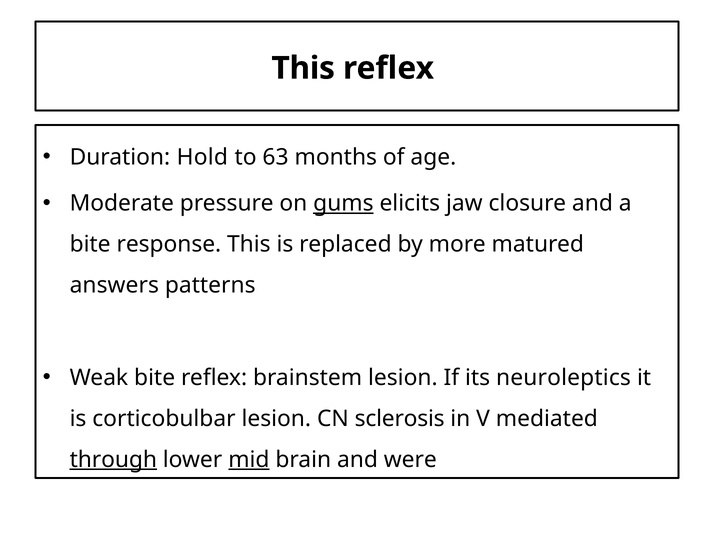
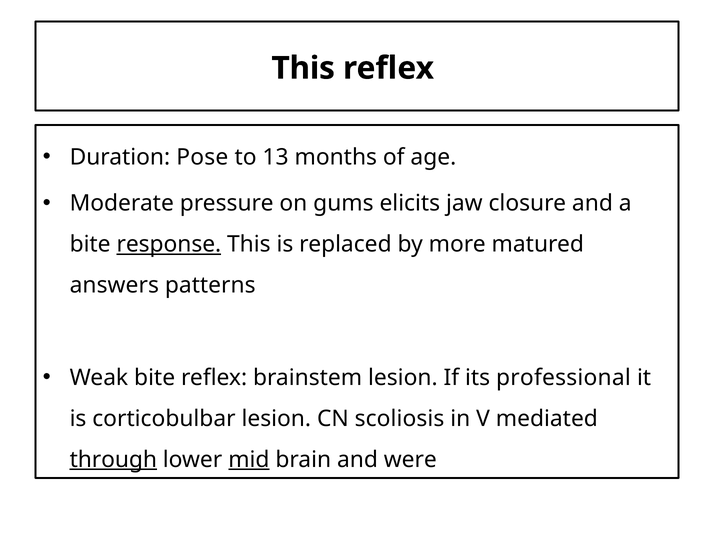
Hold: Hold -> Pose
63: 63 -> 13
gums underline: present -> none
response underline: none -> present
neuroleptics: neuroleptics -> professional
sclerosis: sclerosis -> scoliosis
